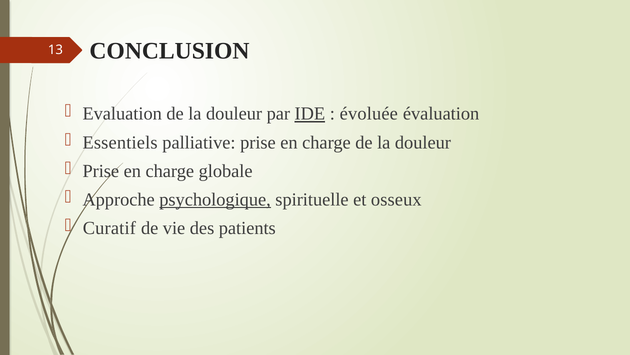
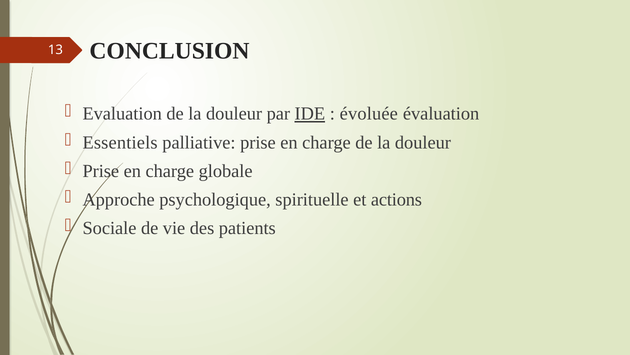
psychologique underline: present -> none
osseux: osseux -> actions
Curatif: Curatif -> Sociale
